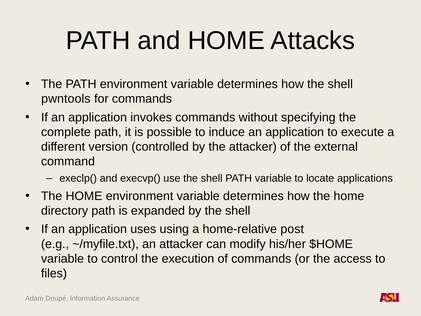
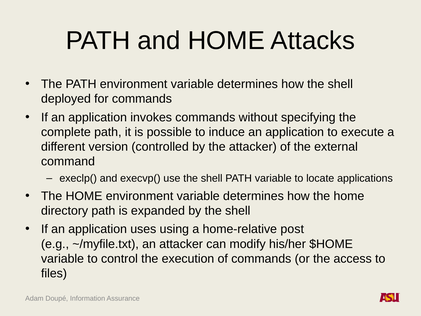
pwntools: pwntools -> deployed
